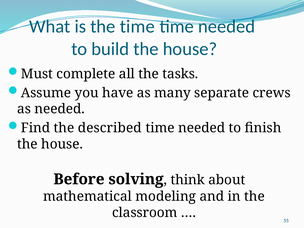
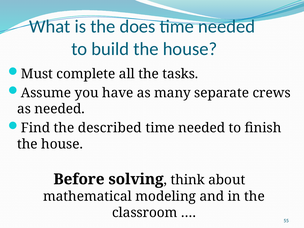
the time: time -> does
